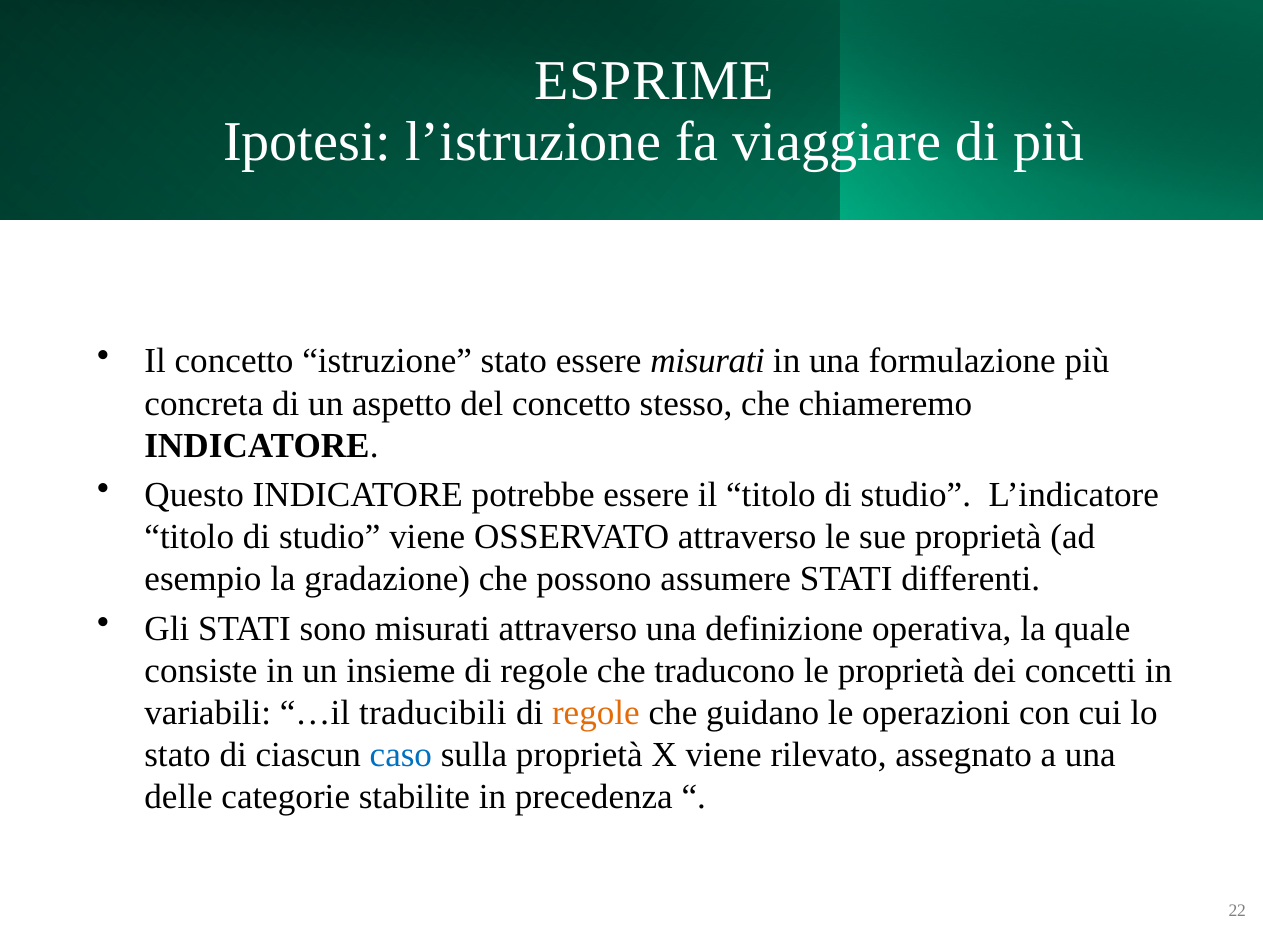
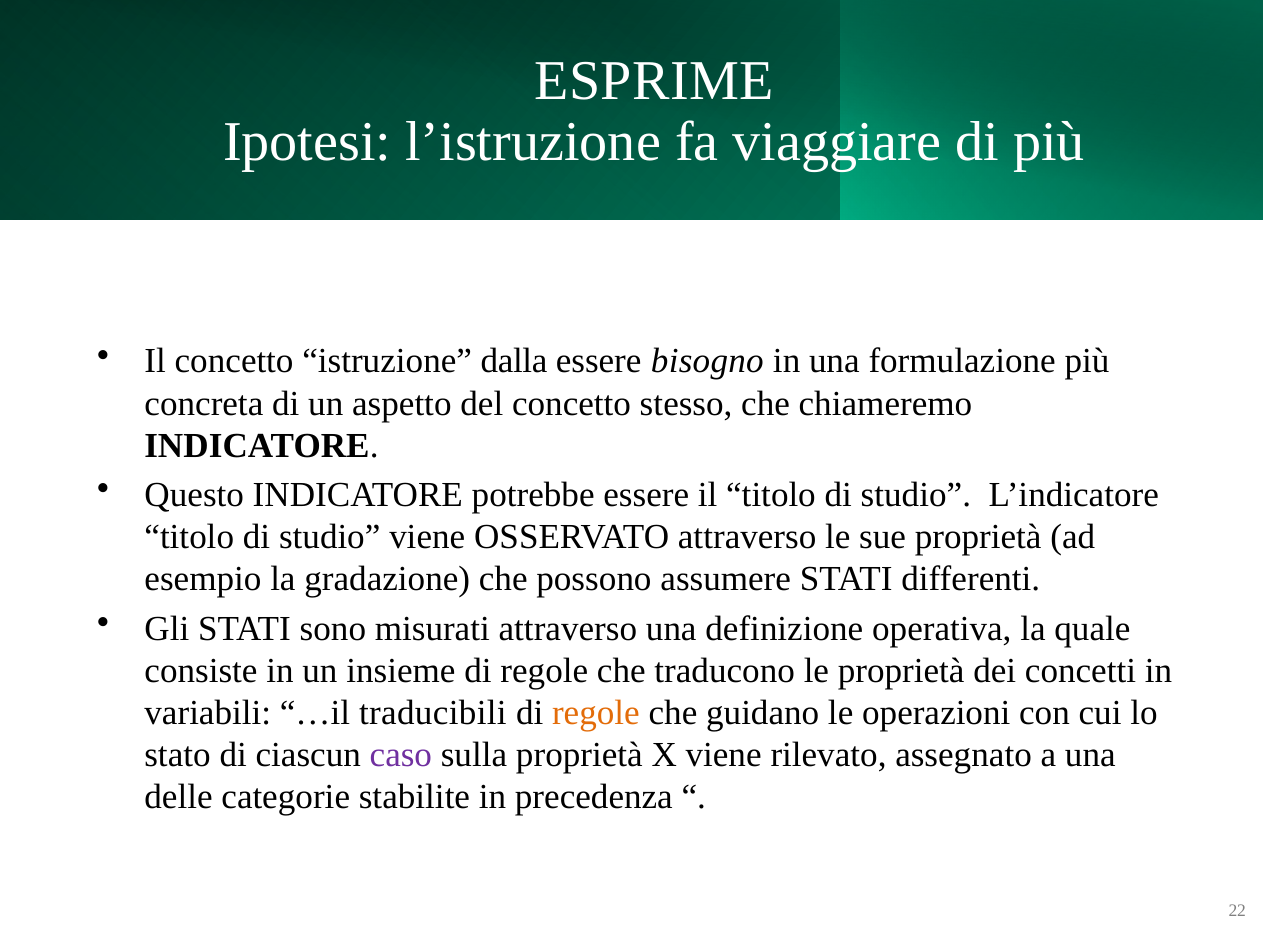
istruzione stato: stato -> dalla
essere misurati: misurati -> bisogno
caso colour: blue -> purple
